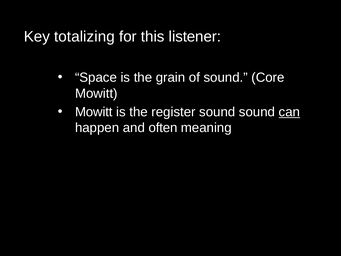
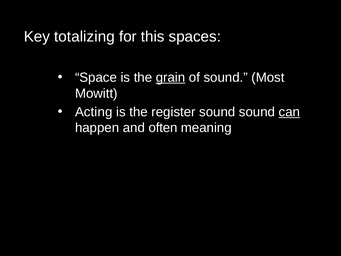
listener: listener -> spaces
grain underline: none -> present
Core: Core -> Most
Mowitt at (94, 112): Mowitt -> Acting
